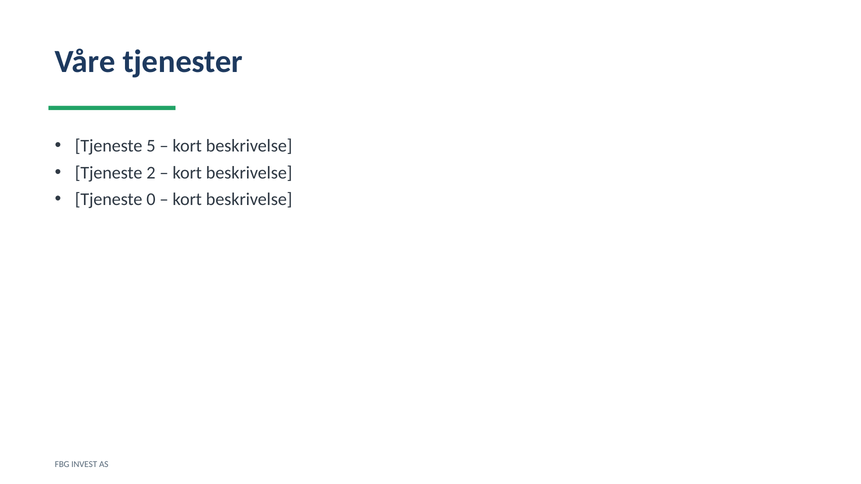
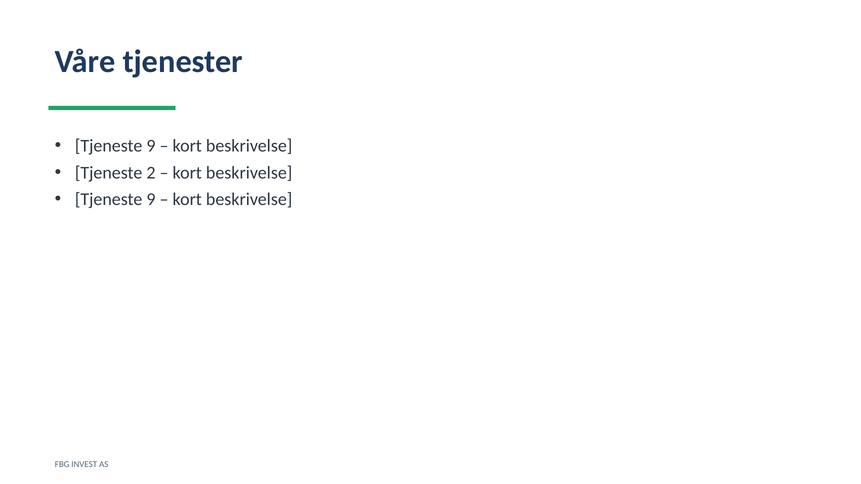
5 at (151, 146): 5 -> 9
0 at (151, 200): 0 -> 9
